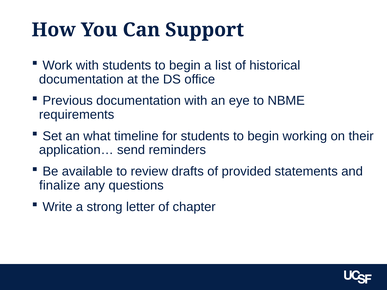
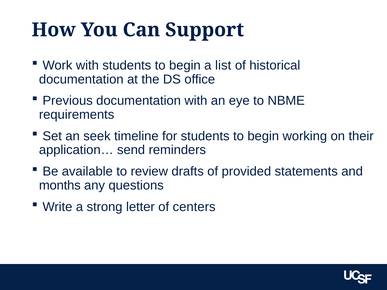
what: what -> seek
finalize: finalize -> months
chapter: chapter -> centers
